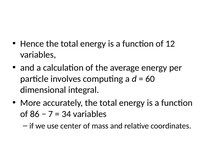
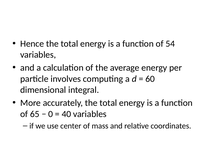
12: 12 -> 54
86: 86 -> 65
7: 7 -> 0
34: 34 -> 40
